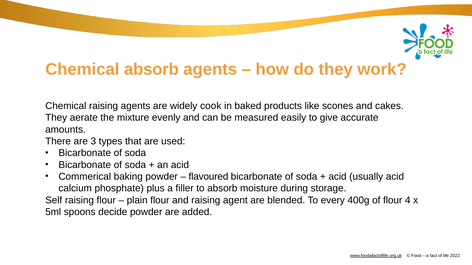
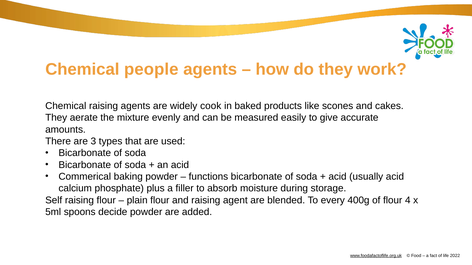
Chemical absorb: absorb -> people
flavoured: flavoured -> functions
